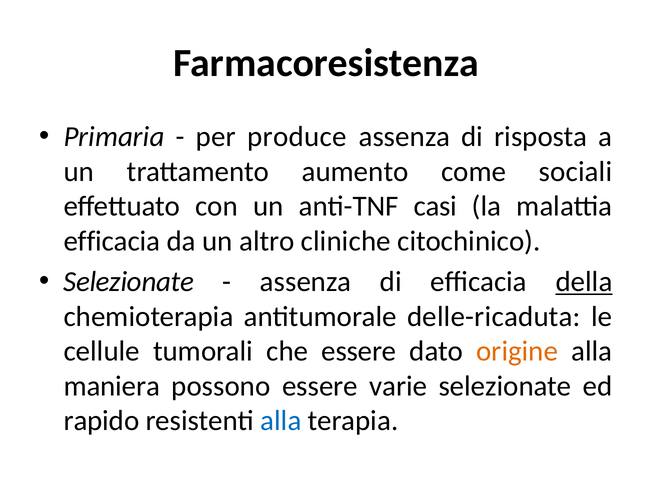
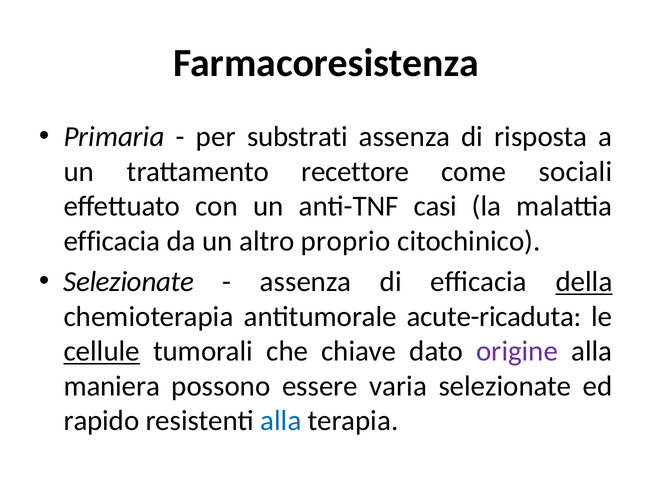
produce: produce -> substrati
aumento: aumento -> recettore
cliniche: cliniche -> proprio
delle-ricaduta: delle-ricaduta -> acute-ricaduta
cellule underline: none -> present
che essere: essere -> chiave
origine colour: orange -> purple
varie: varie -> varia
